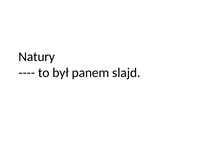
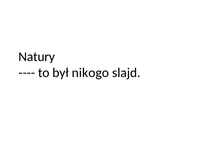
panem: panem -> nikogo
